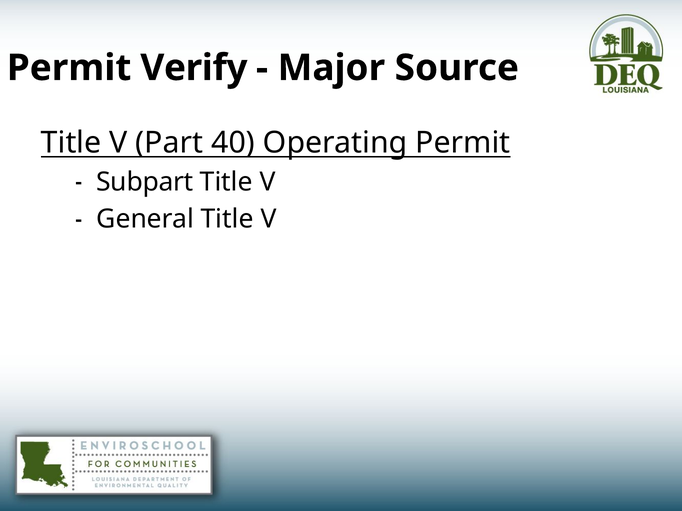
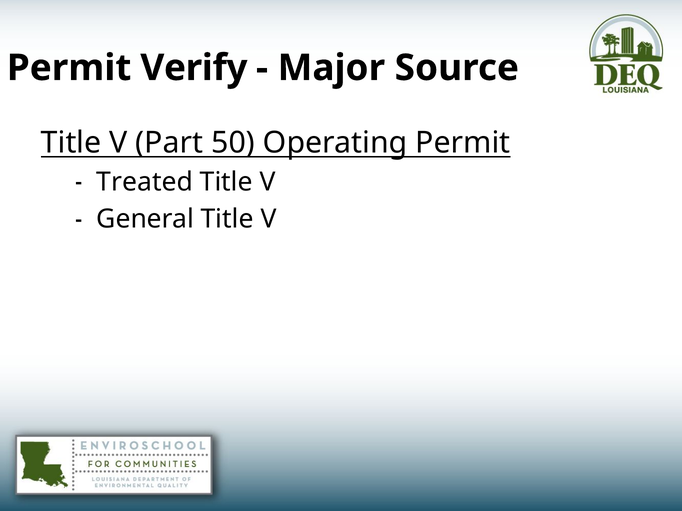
40: 40 -> 50
Subpart: Subpart -> Treated
